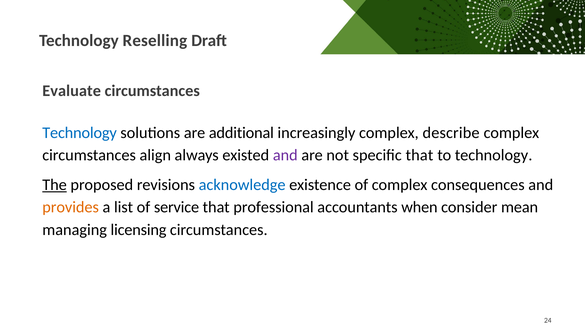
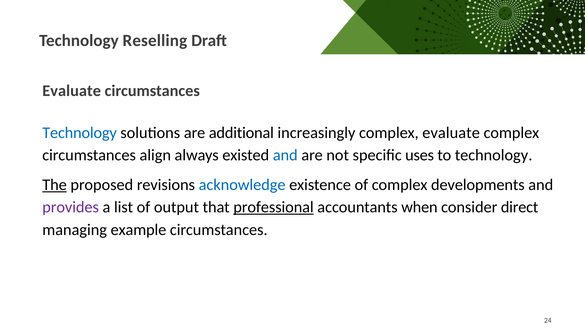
complex describe: describe -> evaluate
and at (285, 155) colour: purple -> blue
specific that: that -> uses
consequences: consequences -> developments
provides colour: orange -> purple
service: service -> output
professional underline: none -> present
mean: mean -> direct
licensing: licensing -> example
